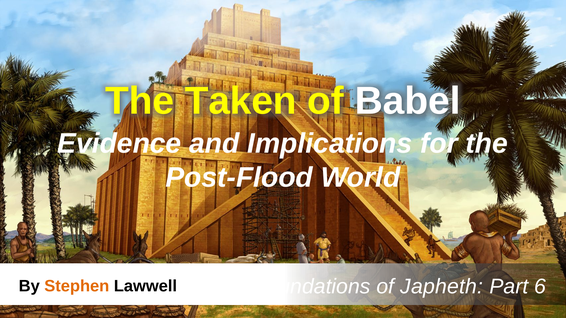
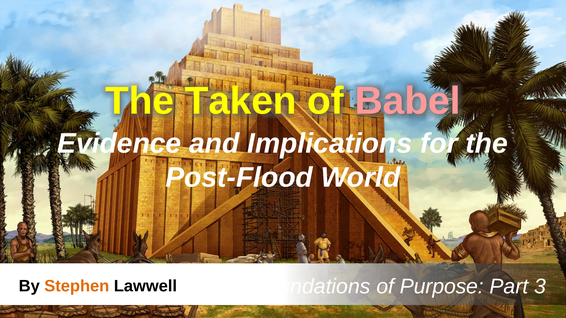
Babel colour: white -> pink
Japheth: Japheth -> Purpose
6: 6 -> 3
